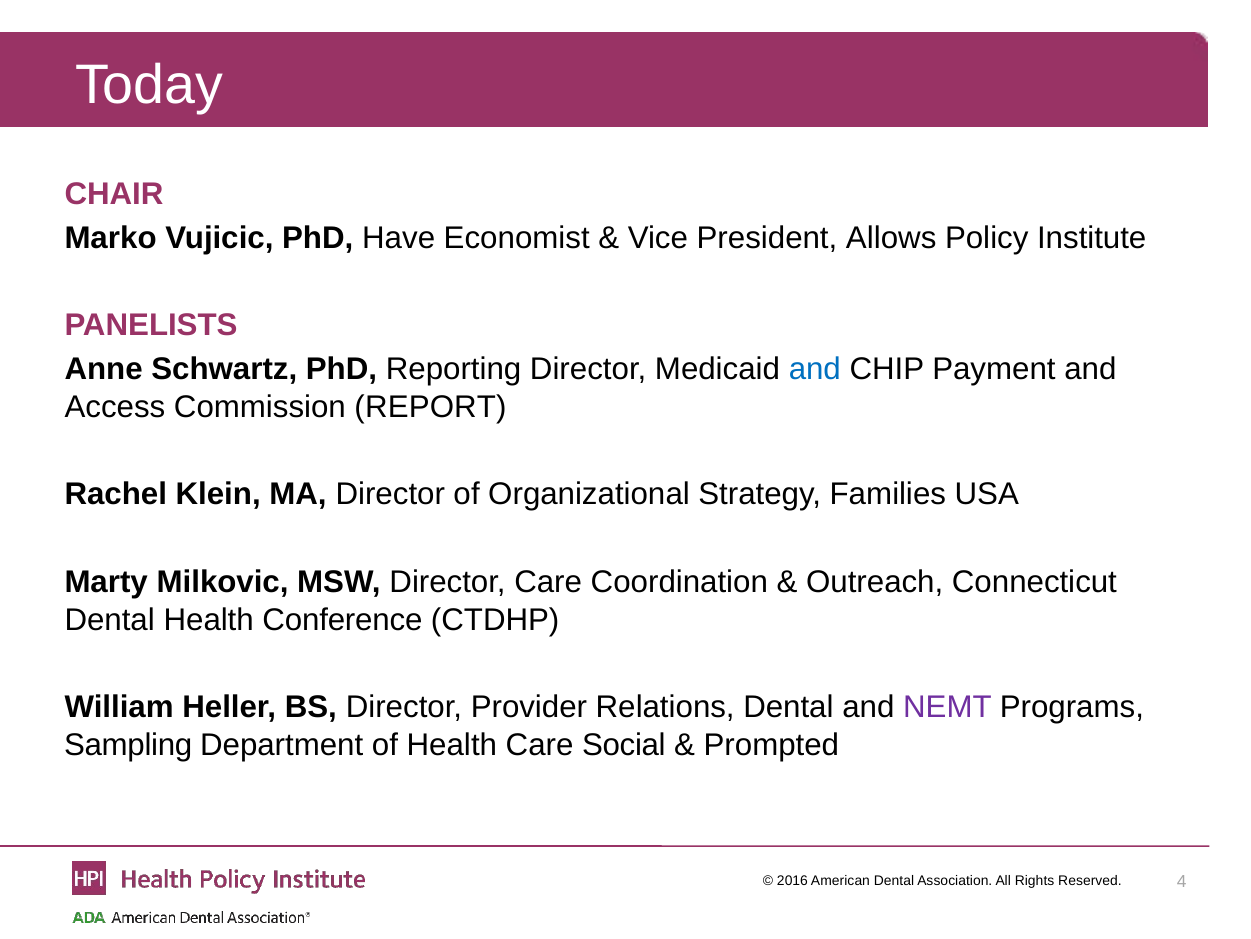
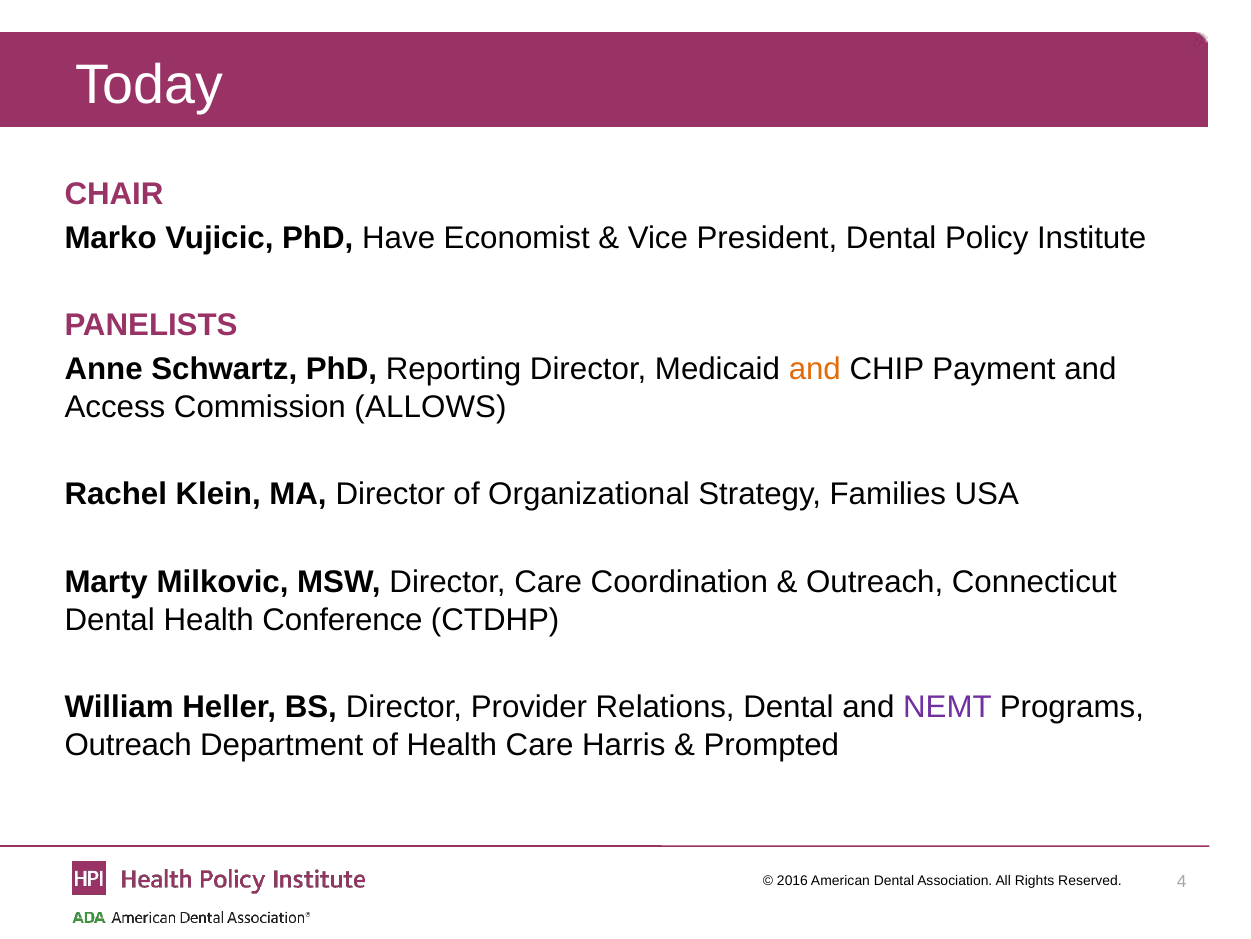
President Allows: Allows -> Dental
and at (815, 369) colour: blue -> orange
REPORT: REPORT -> ALLOWS
Sampling at (128, 744): Sampling -> Outreach
Social: Social -> Harris
